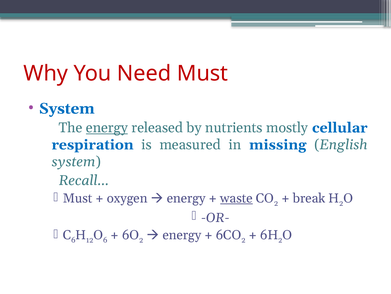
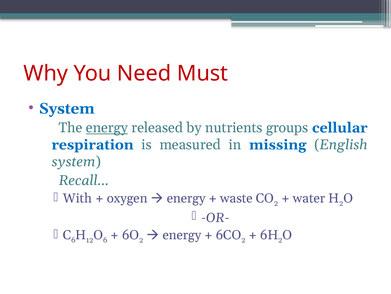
mostly: mostly -> groups
Must at (78, 198): Must -> With
waste underline: present -> none
break: break -> water
